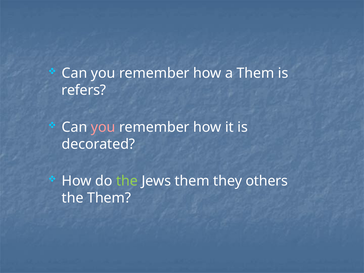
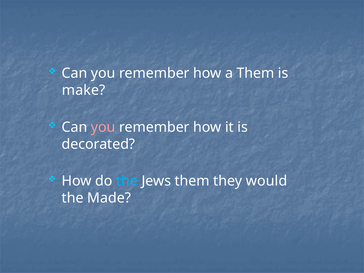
refers: refers -> make
the at (127, 181) colour: light green -> light blue
others: others -> would
the Them: Them -> Made
